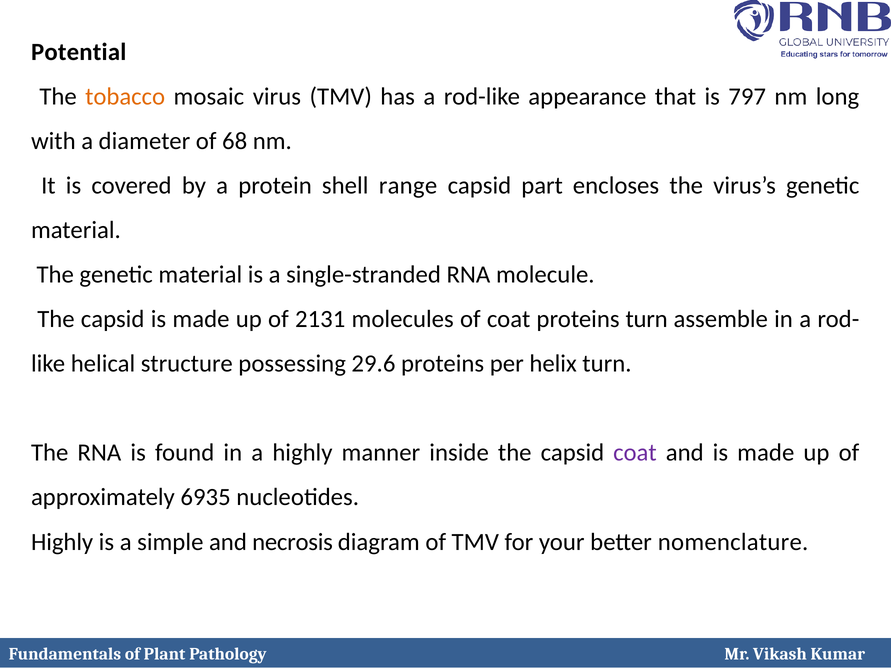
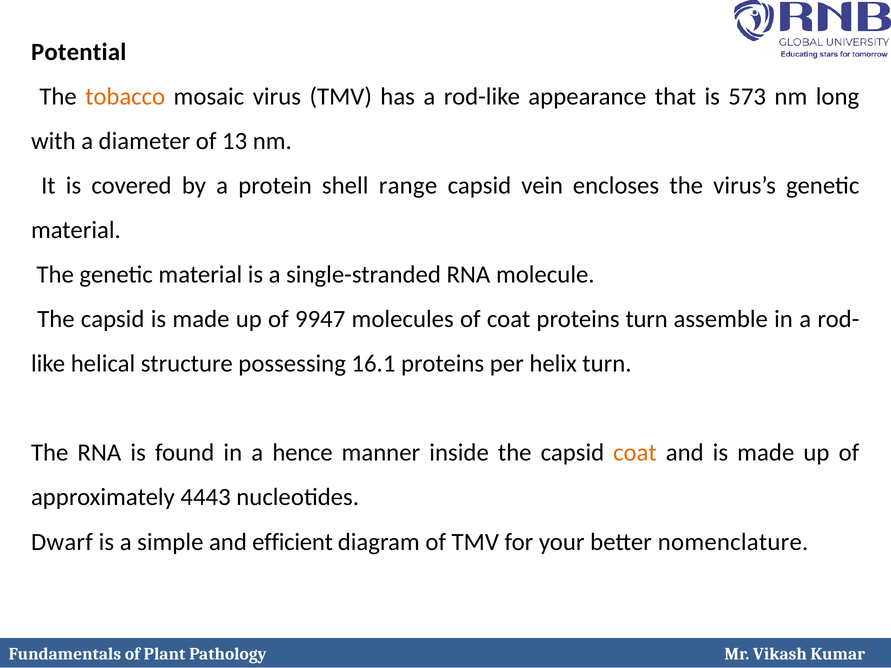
797: 797 -> 573
68: 68 -> 13
part: part -> vein
2131: 2131 -> 9947
29.6: 29.6 -> 16.1
a highly: highly -> hence
coat at (635, 453) colour: purple -> orange
6935: 6935 -> 4443
Highly at (62, 542): Highly -> Dwarf
necrosis: necrosis -> efficient
